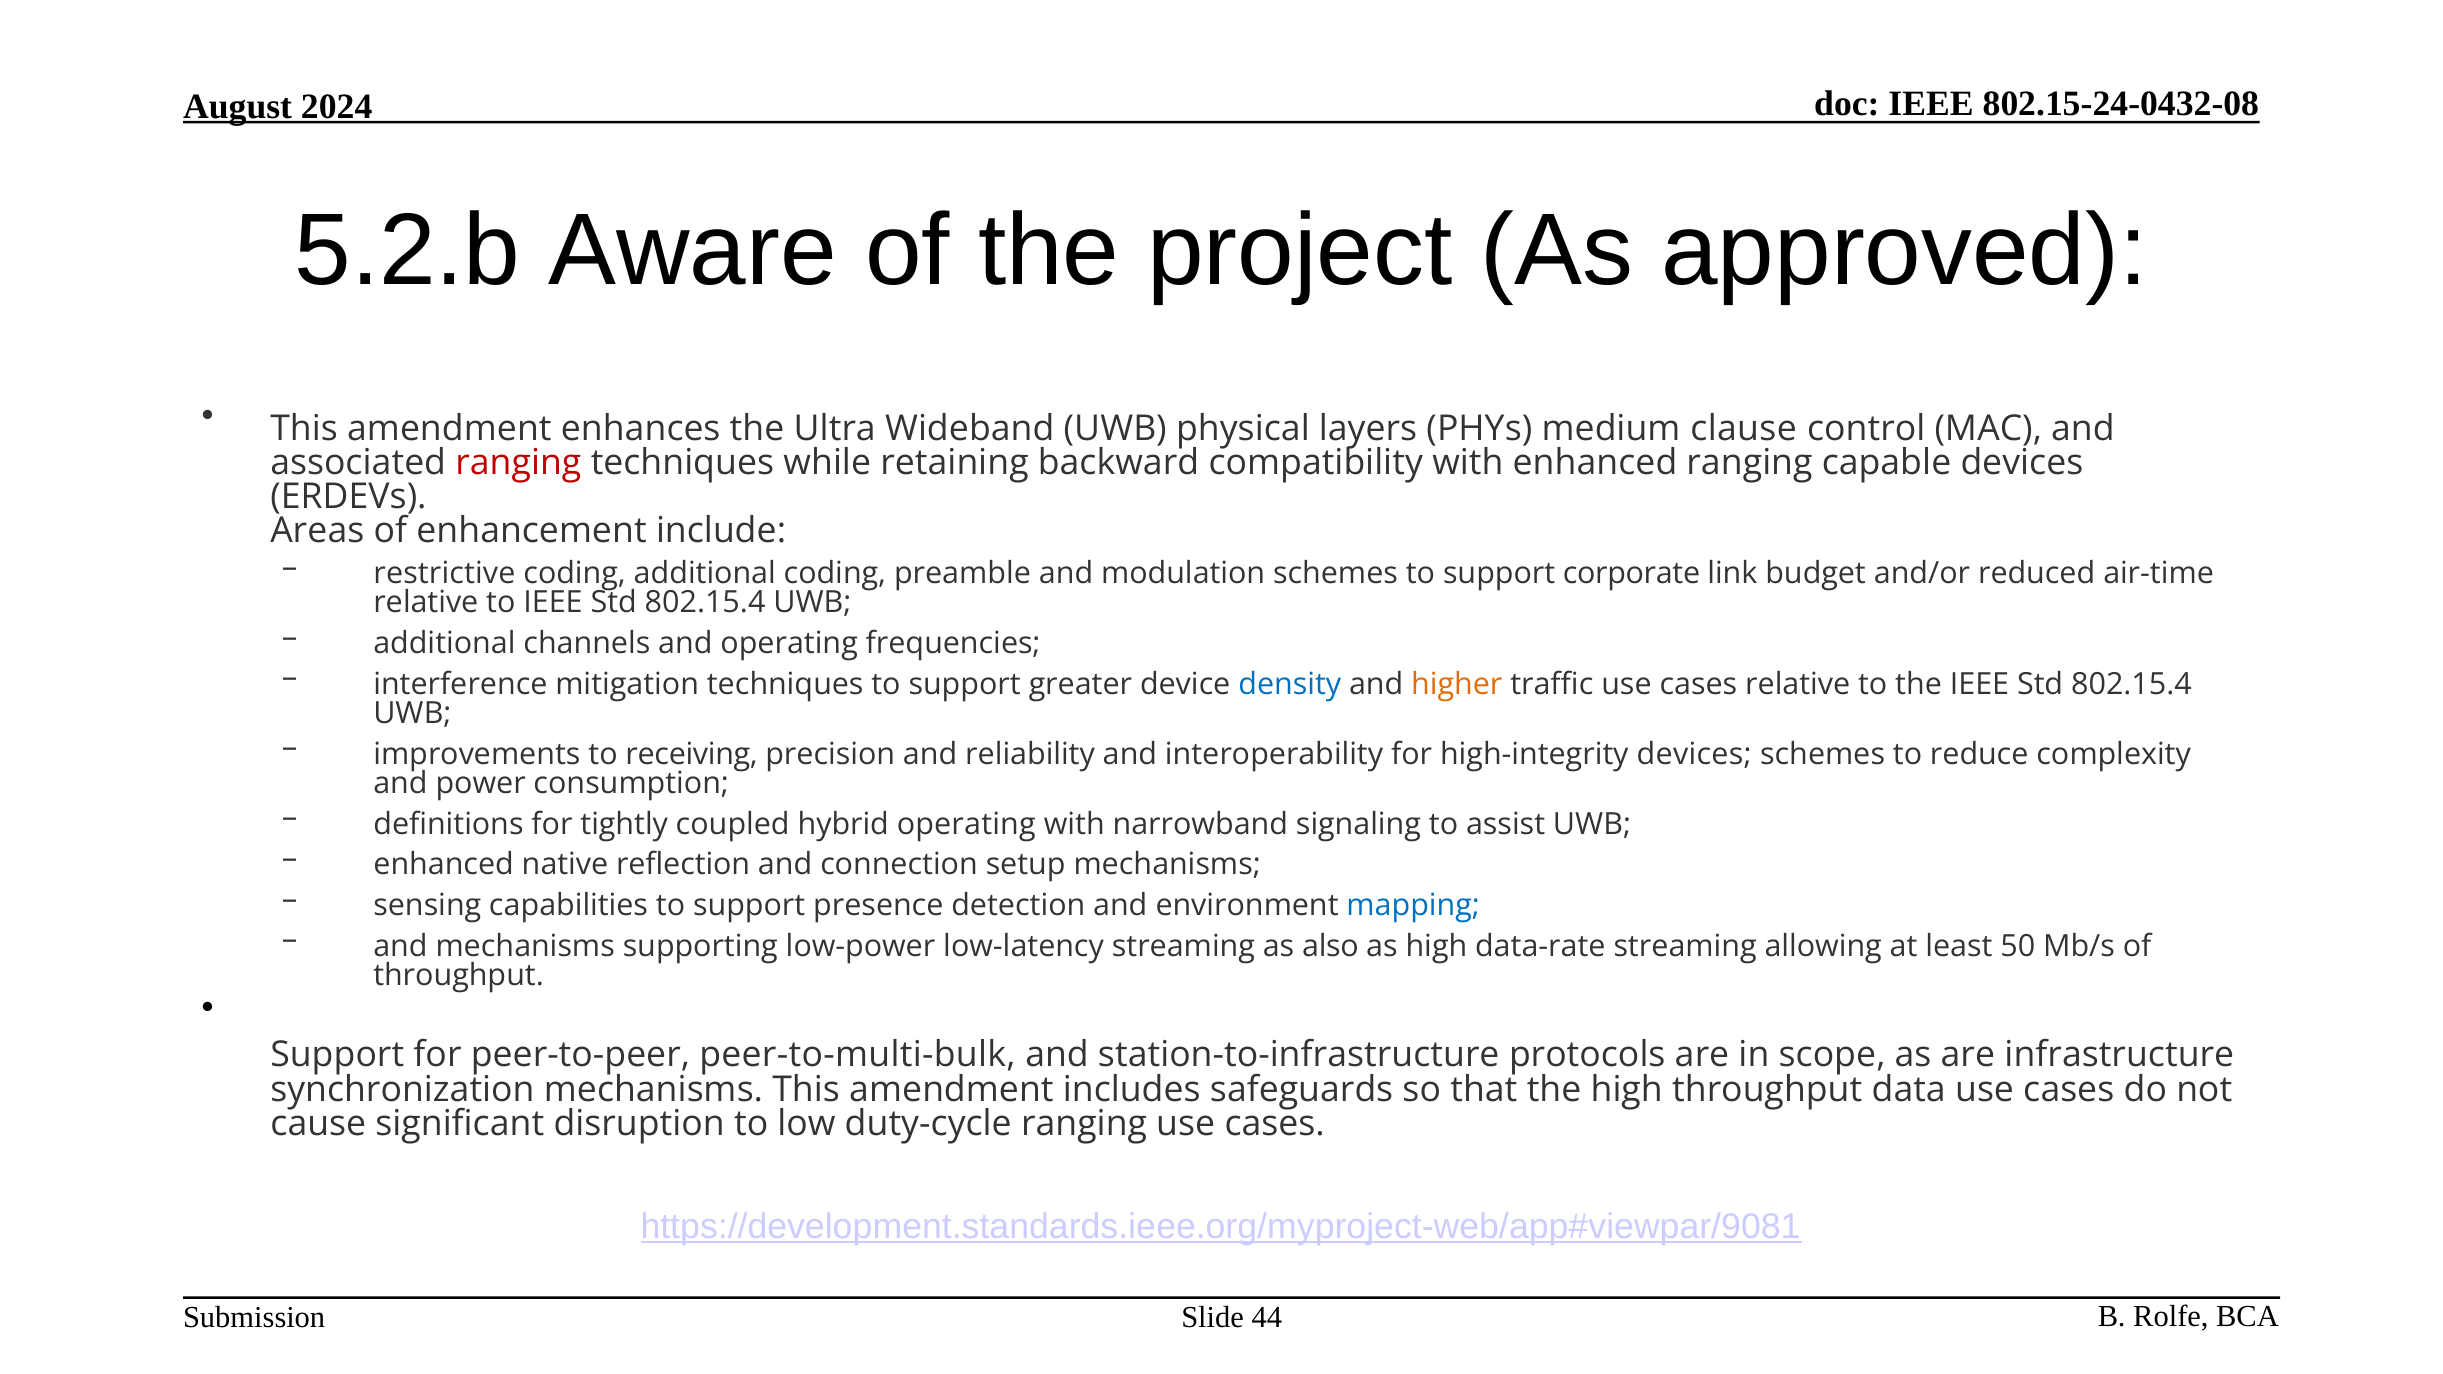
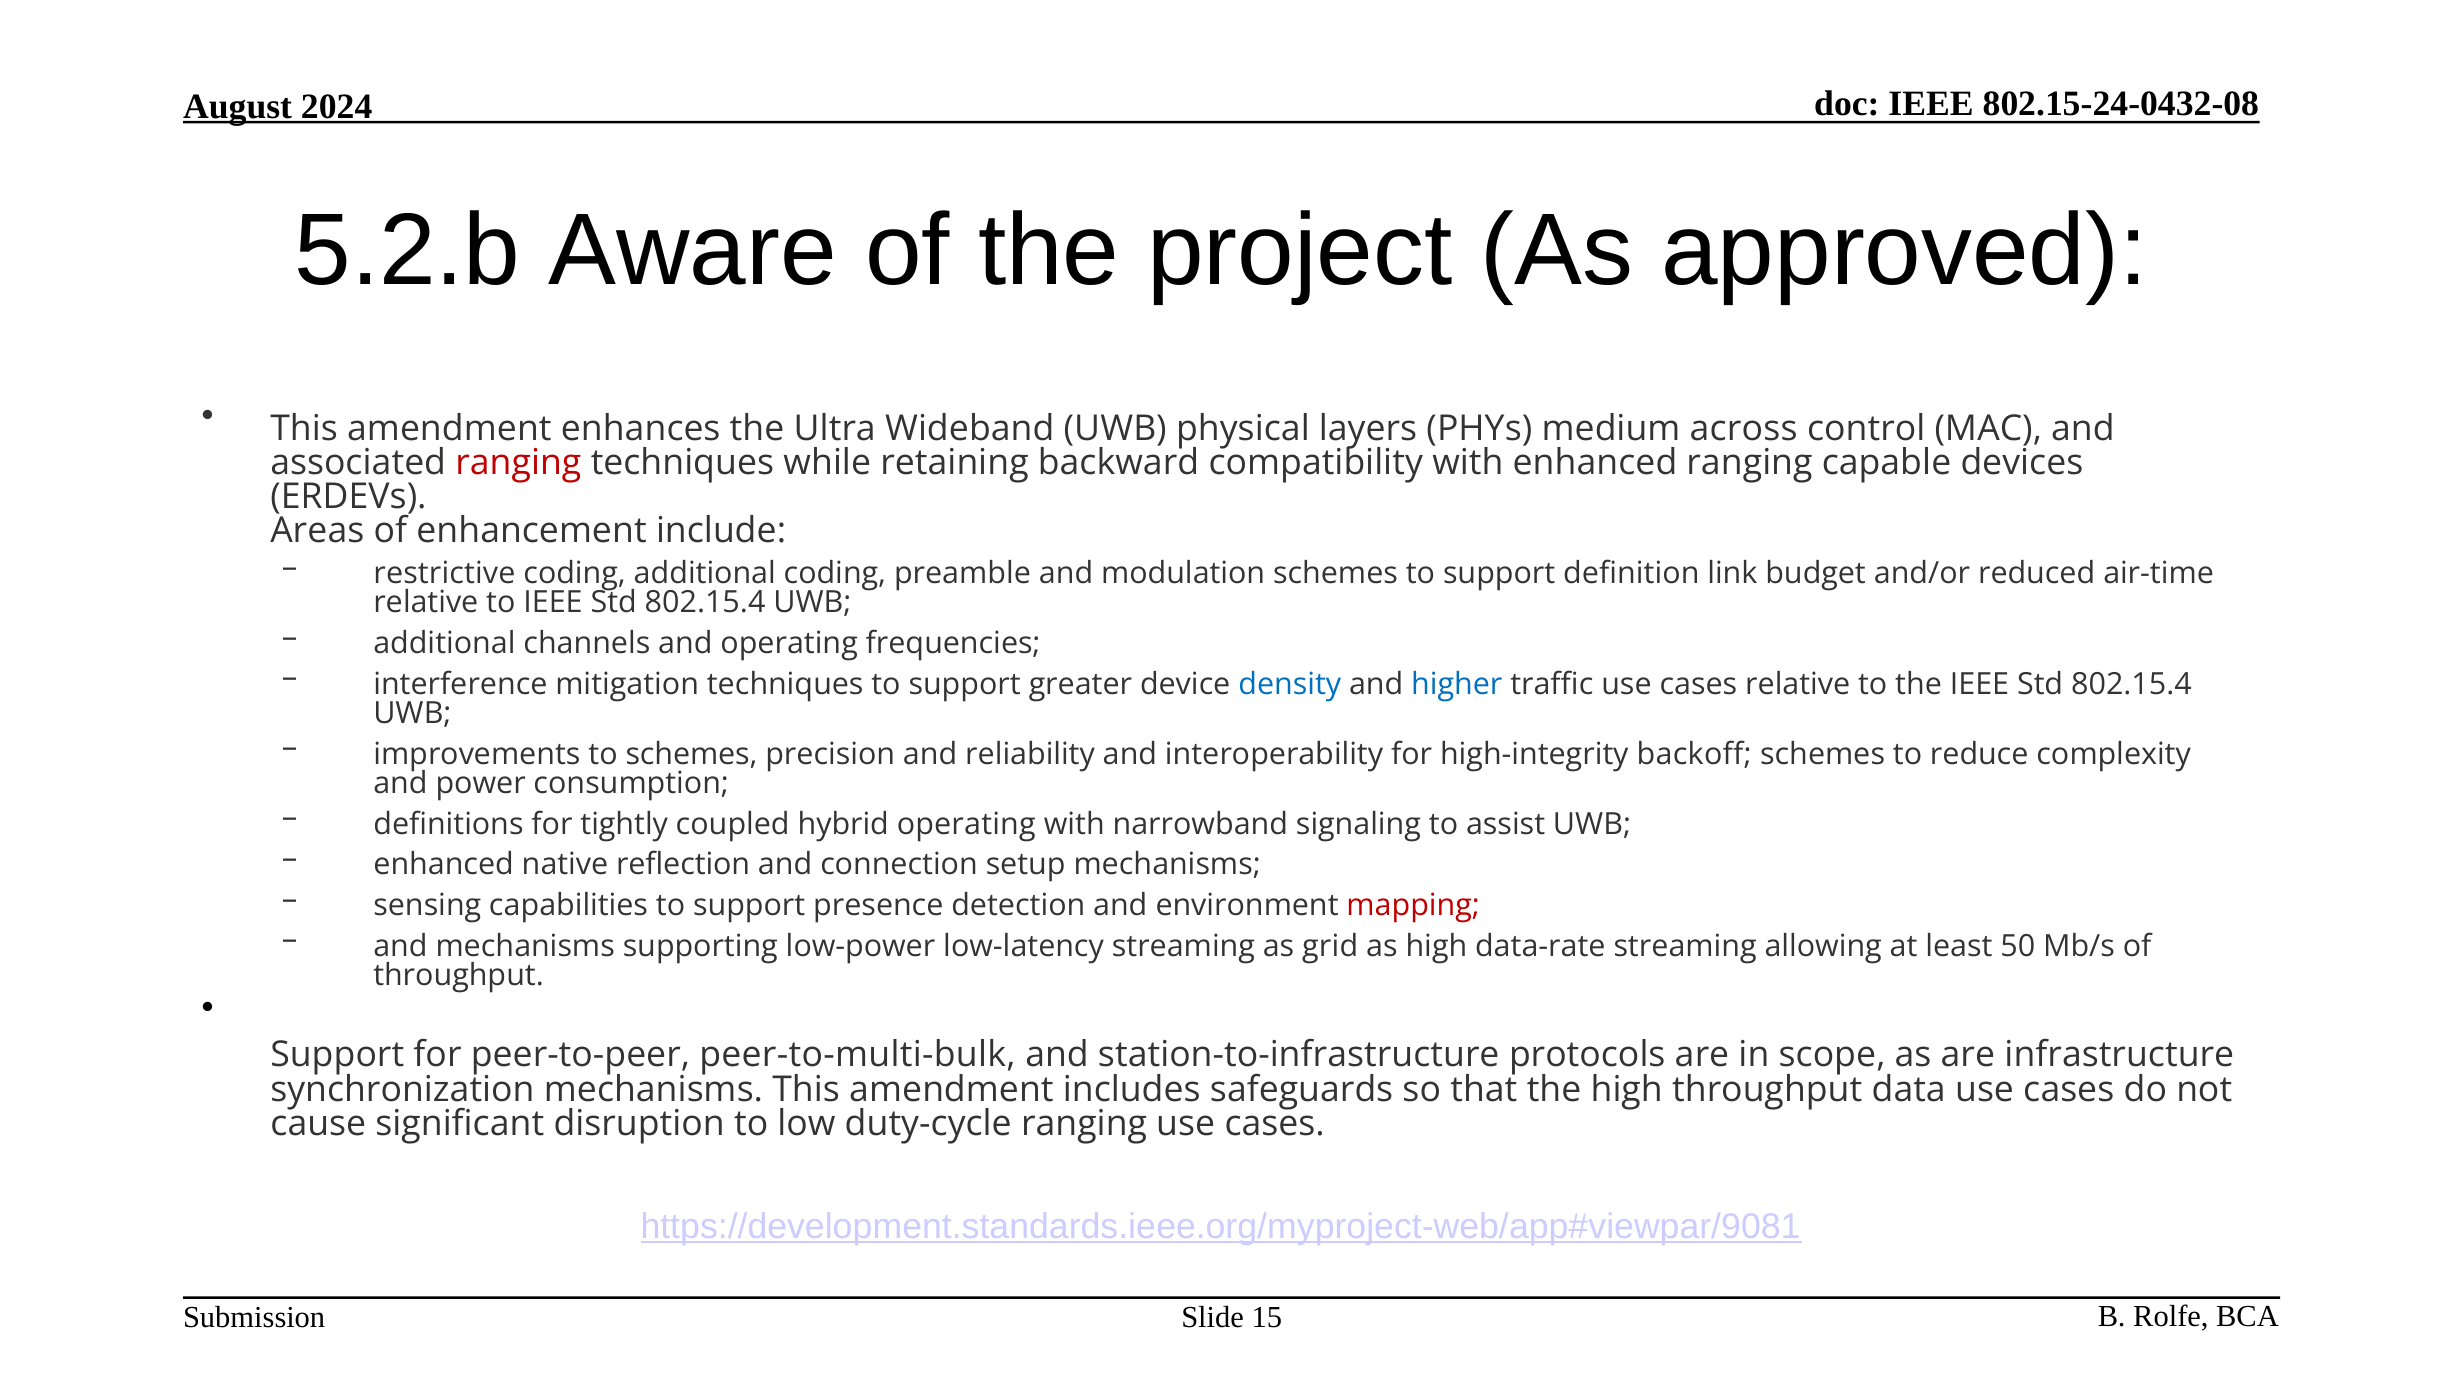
clause: clause -> across
corporate: corporate -> definition
higher colour: orange -> blue
to receiving: receiving -> schemes
high-integrity devices: devices -> backoff
mapping colour: blue -> red
also: also -> grid
44: 44 -> 15
